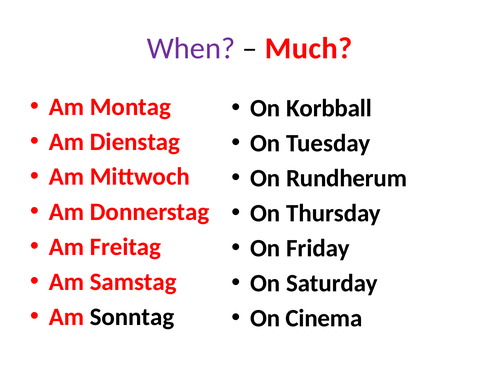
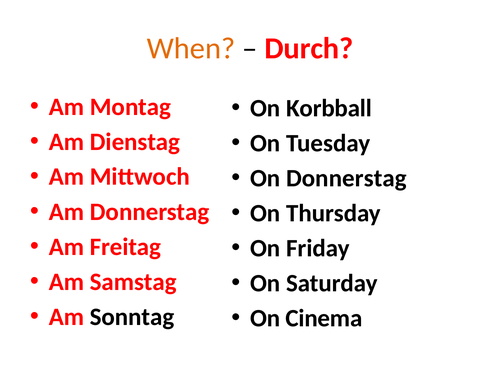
When colour: purple -> orange
Much: Much -> Durch
On Rundherum: Rundherum -> Donnerstag
